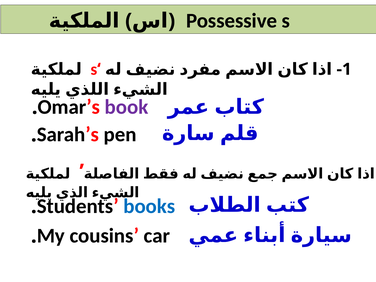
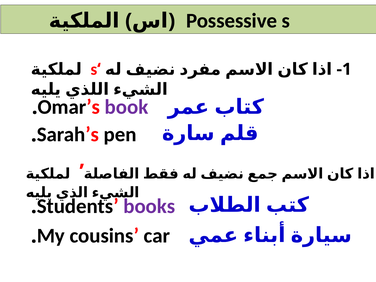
books colour: blue -> purple
